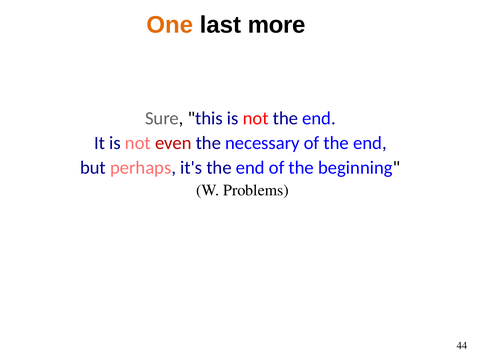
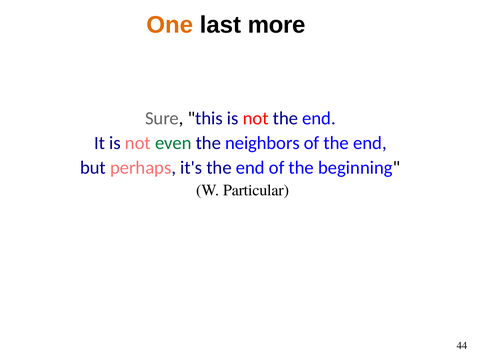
even colour: red -> green
necessary: necessary -> neighbors
Problems: Problems -> Particular
